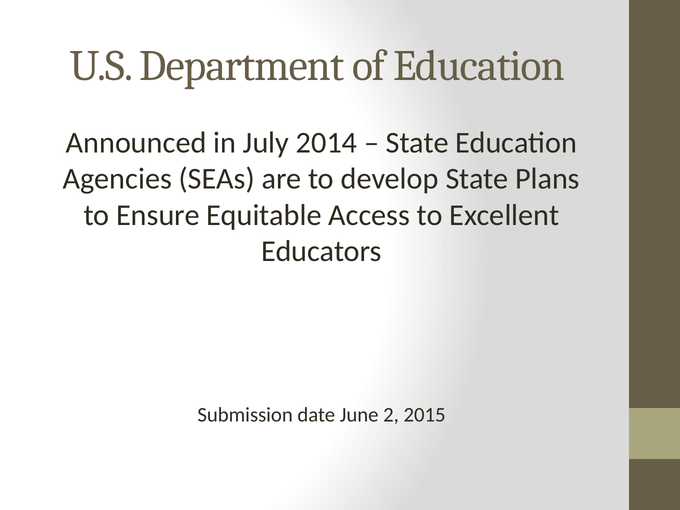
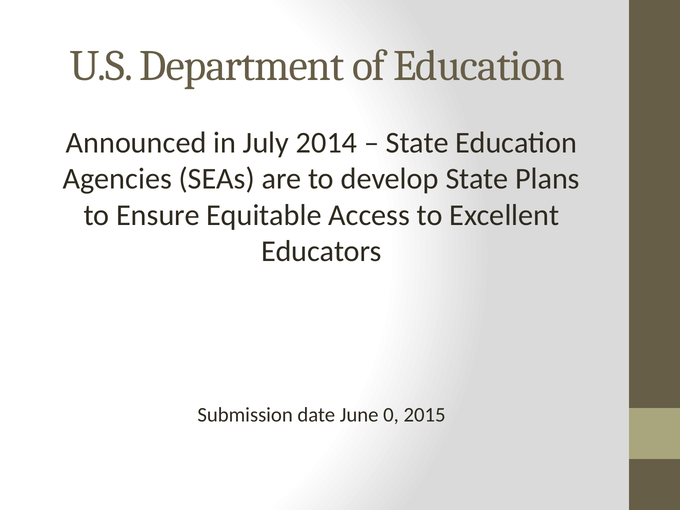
2: 2 -> 0
